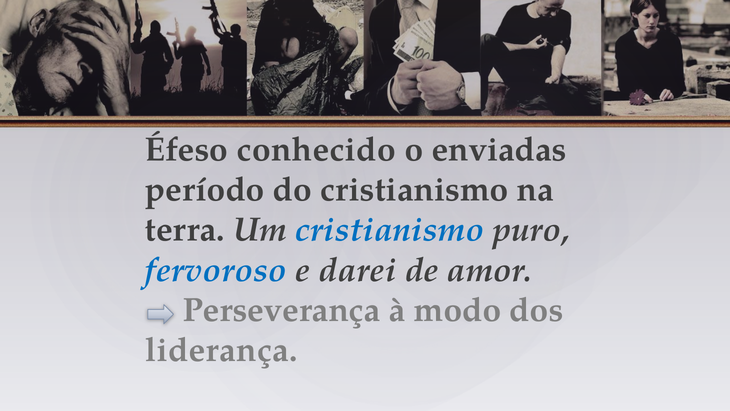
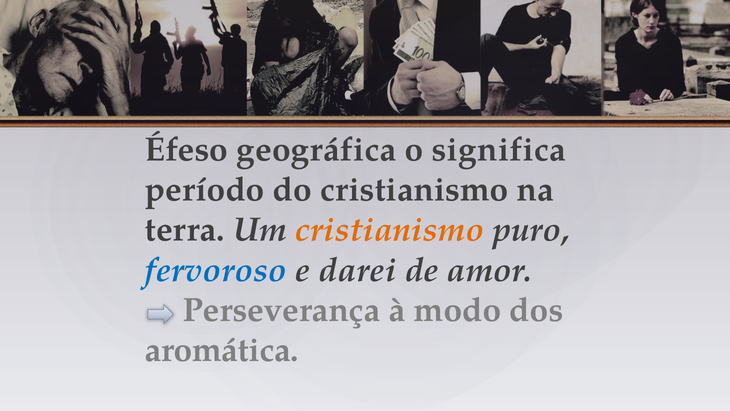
conhecido: conhecido -> geográfica
enviadas: enviadas -> significa
cristianismo at (390, 230) colour: blue -> orange
liderança: liderança -> aromática
